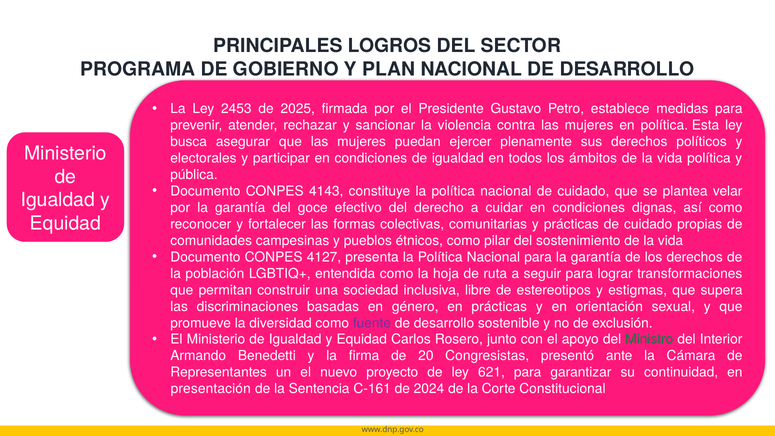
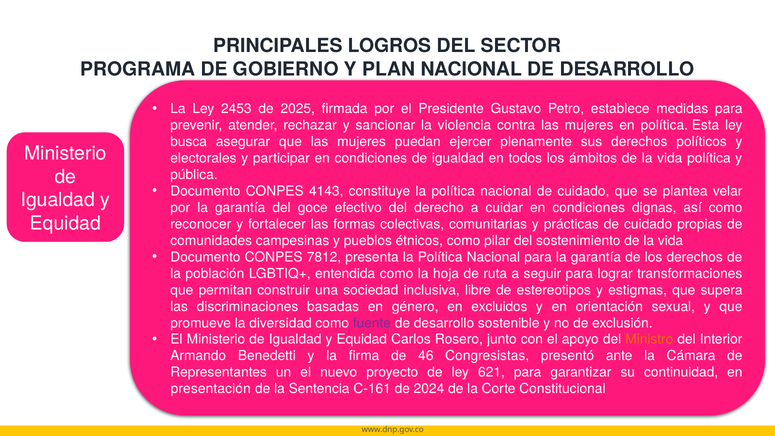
4127: 4127 -> 7812
en prácticas: prácticas -> excluidos
Ministro colour: green -> orange
20: 20 -> 46
